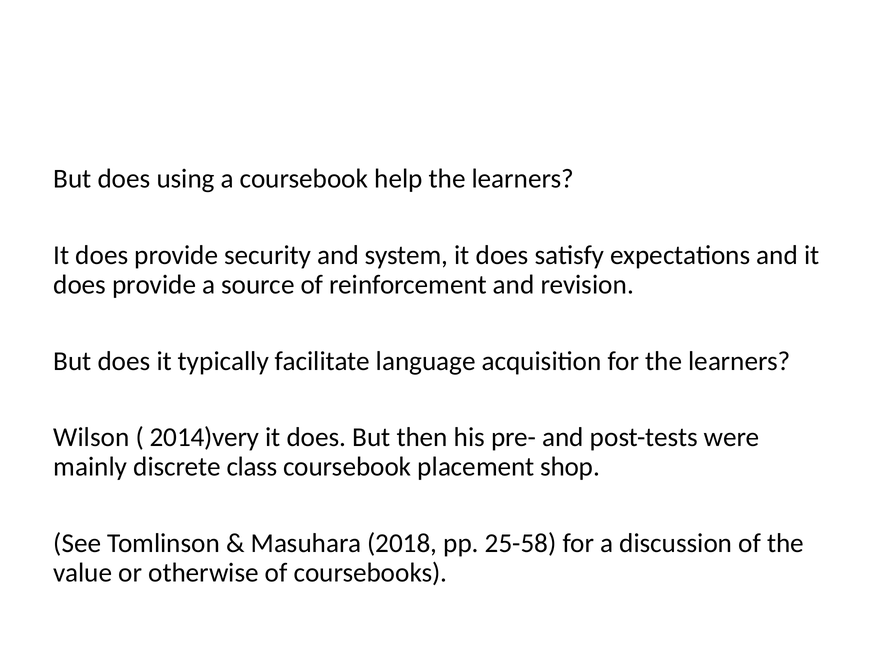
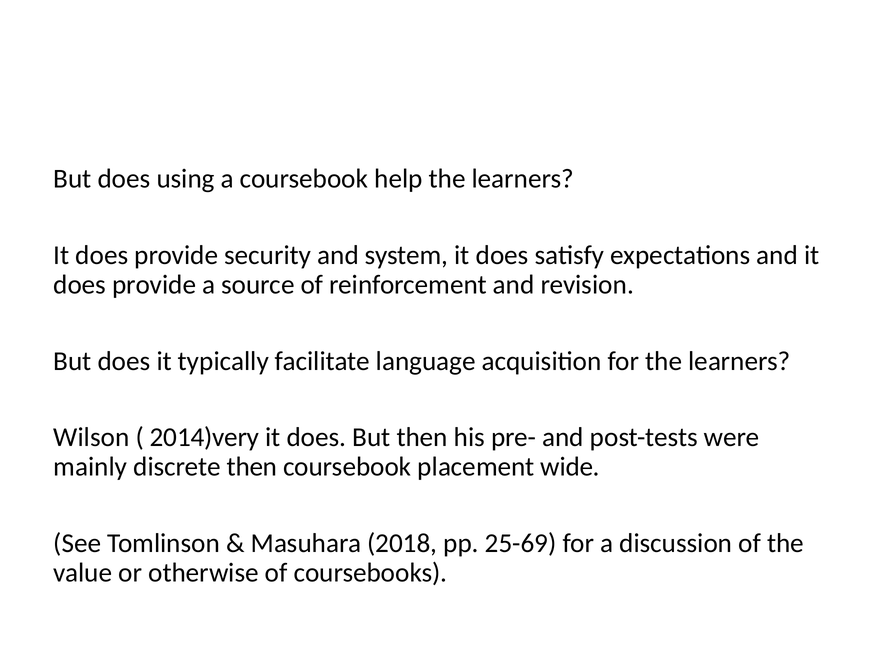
discrete class: class -> then
shop: shop -> wide
25-58: 25-58 -> 25-69
